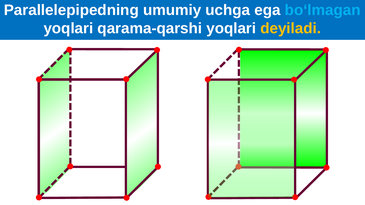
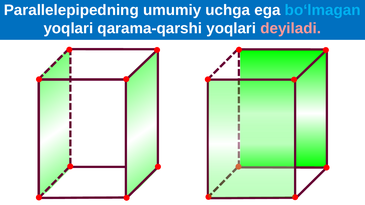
deyiladi colour: yellow -> pink
